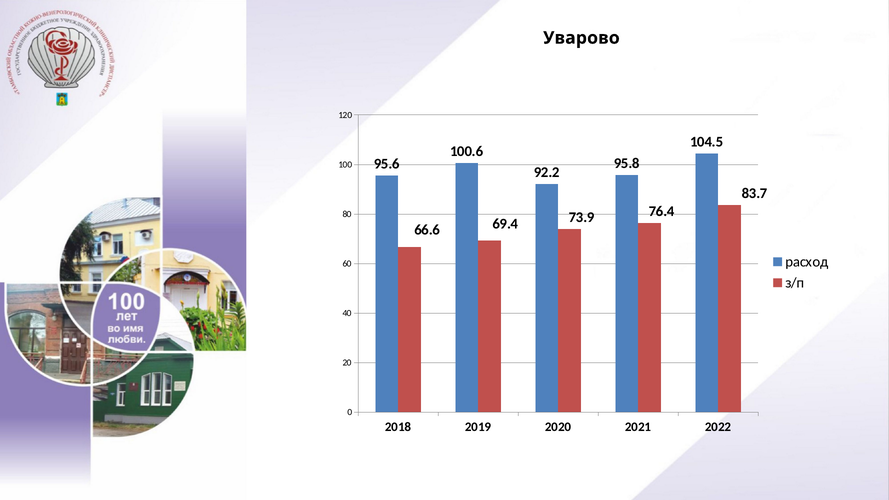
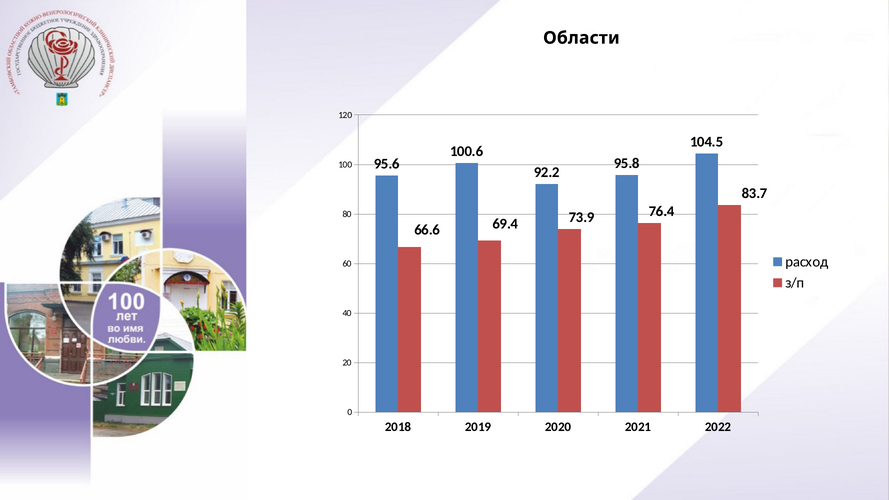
Уварово: Уварово -> Области
